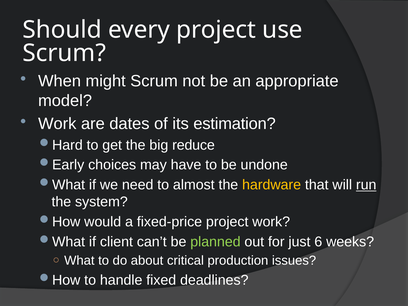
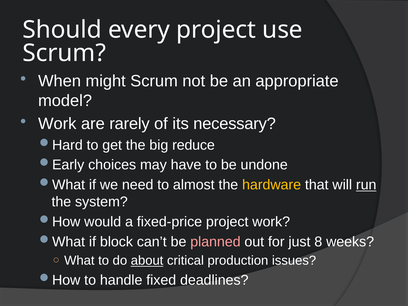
dates: dates -> rarely
estimation: estimation -> necessary
client: client -> block
planned colour: light green -> pink
6: 6 -> 8
about underline: none -> present
